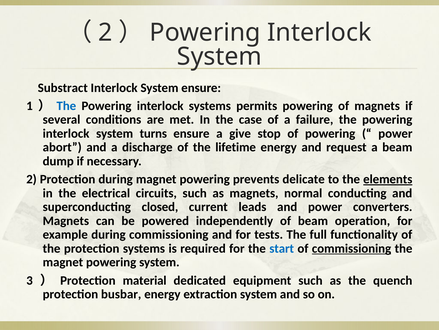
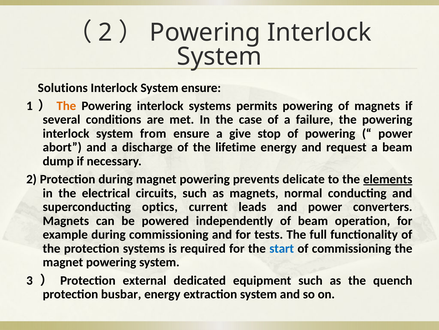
Substract: Substract -> Solutions
The at (66, 106) colour: blue -> orange
turns: turns -> from
closed: closed -> optics
commissioning at (352, 248) underline: present -> none
material: material -> external
